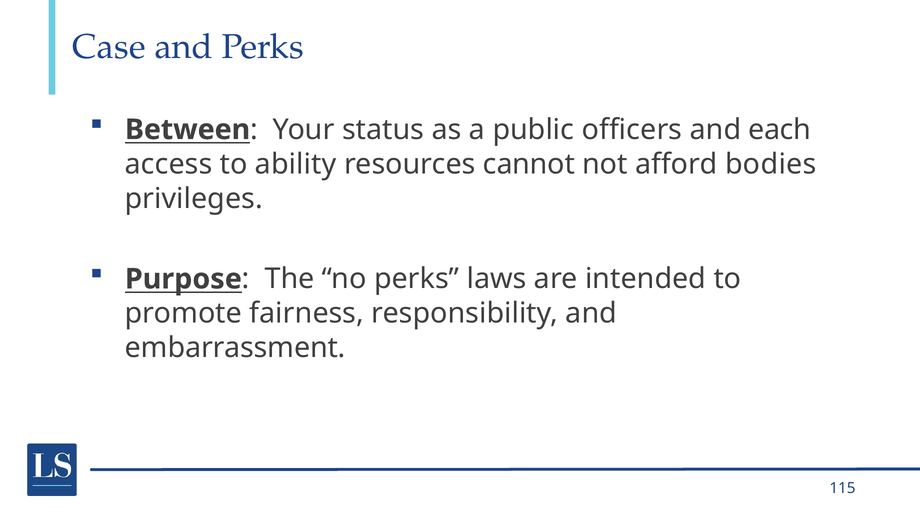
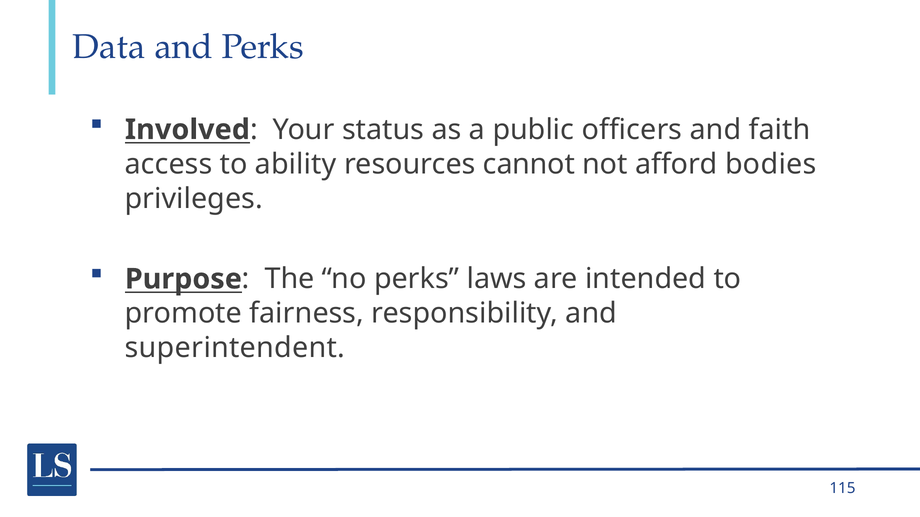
Case: Case -> Data
Between: Between -> Involved
each: each -> faith
embarrassment: embarrassment -> superintendent
